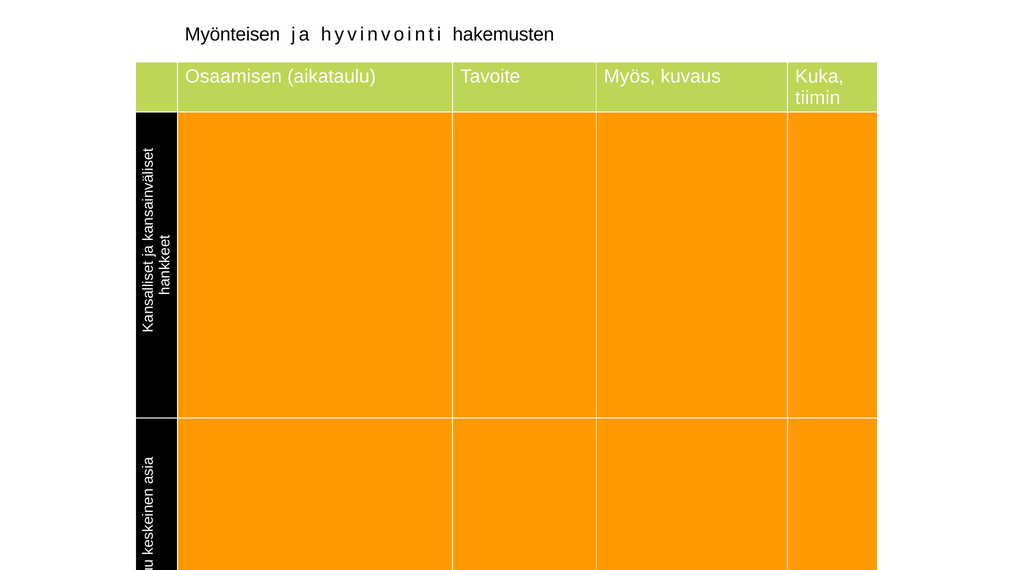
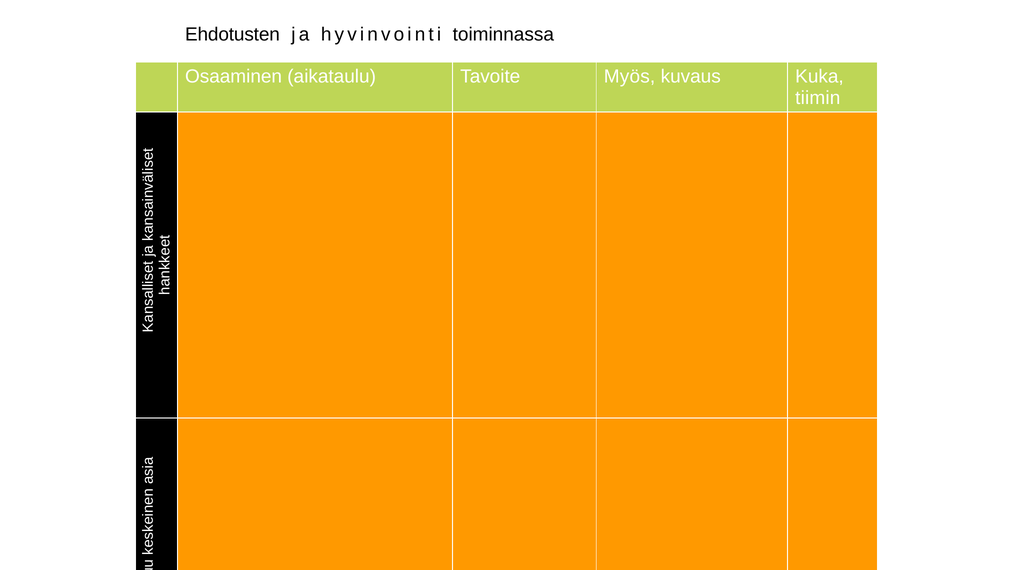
Myönteisen: Myönteisen -> Ehdotusten
hakemusten: hakemusten -> toiminnassa
Osaamisen: Osaamisen -> Osaaminen
